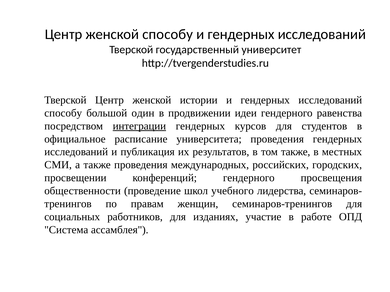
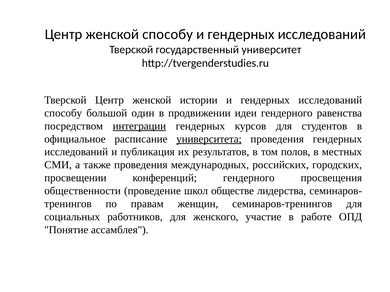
университета underline: none -> present
том также: также -> полов
учебного: учебного -> обществе
изданиях: изданиях -> женского
Система: Система -> Понятие
